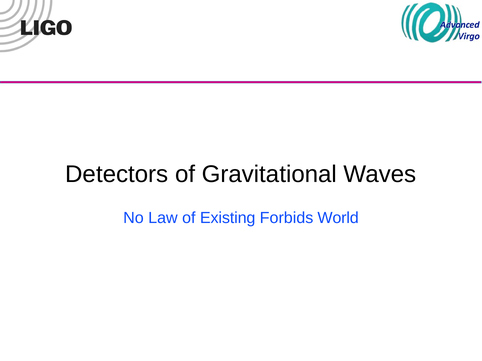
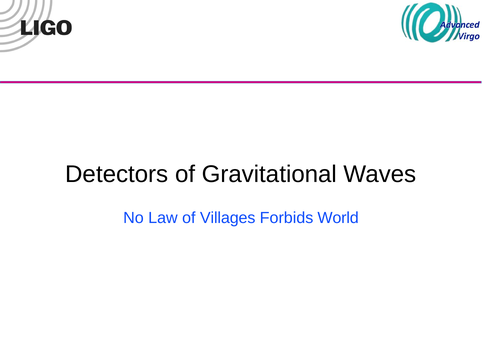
Existing: Existing -> Villages
